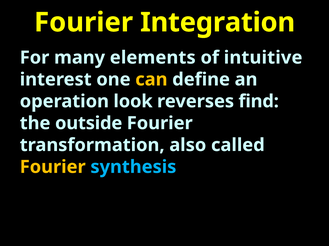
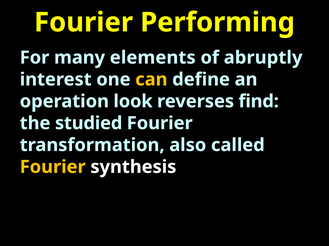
Integration: Integration -> Performing
intuitive: intuitive -> abruptly
outside: outside -> studied
synthesis colour: light blue -> white
